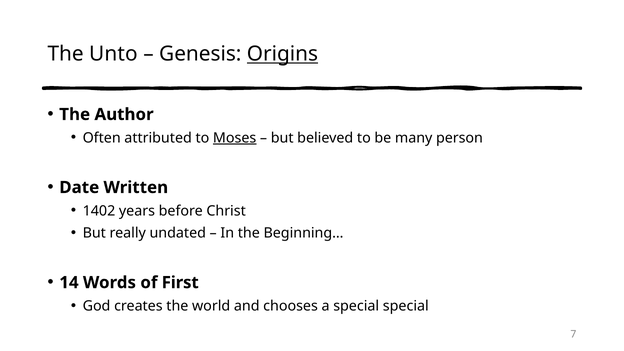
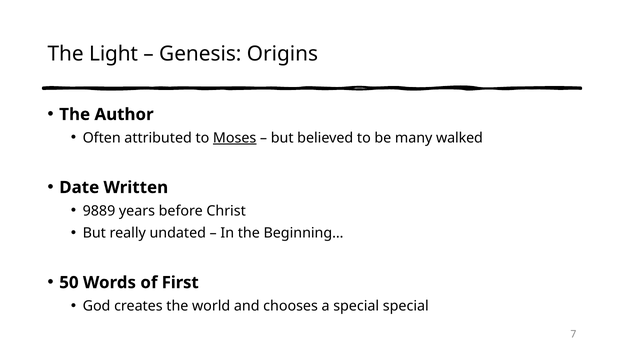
Unto: Unto -> Light
Origins underline: present -> none
person: person -> walked
1402: 1402 -> 9889
14: 14 -> 50
